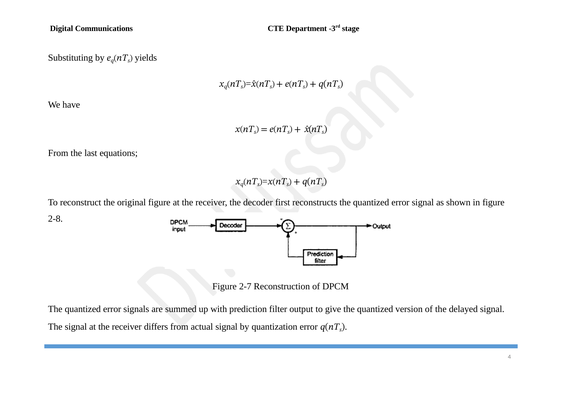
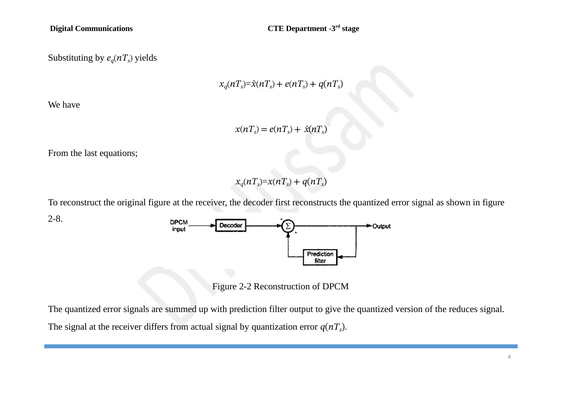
2-7: 2-7 -> 2-2
delayed: delayed -> reduces
